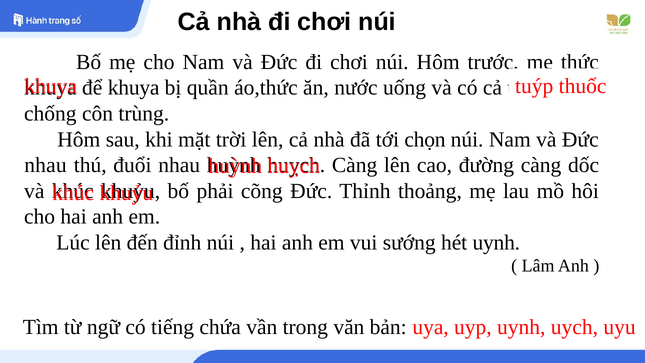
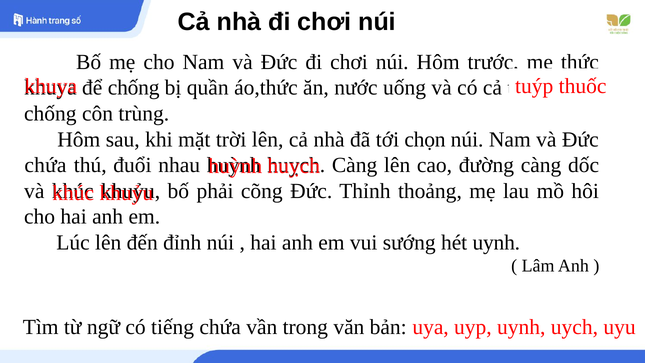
để khuya: khuya -> chống
nhau at (45, 165): nhau -> chứa
